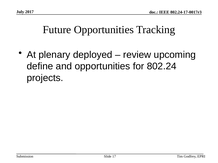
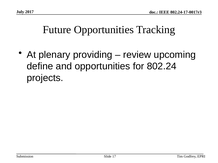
deployed: deployed -> providing
